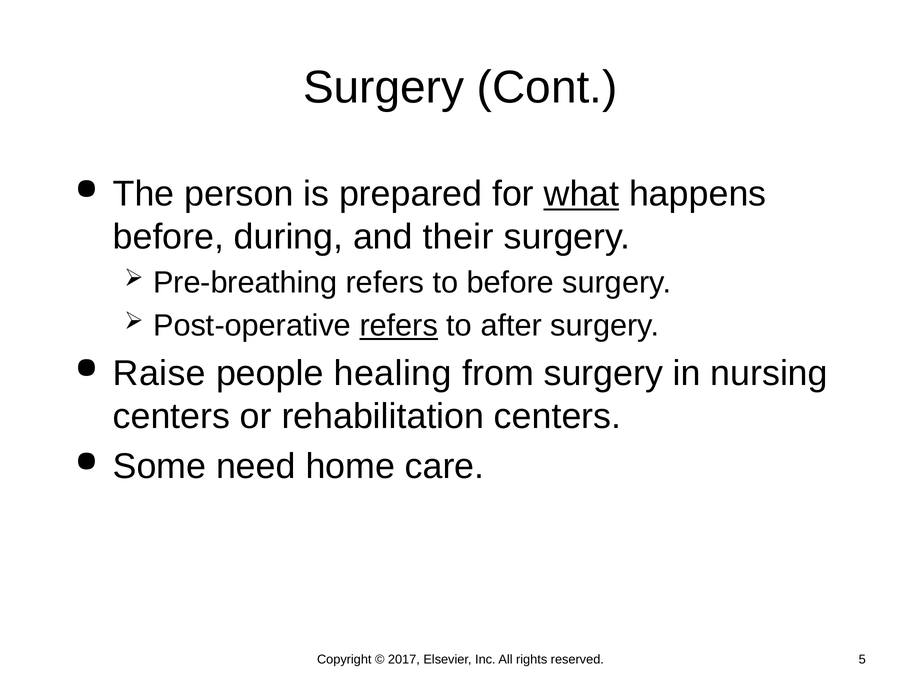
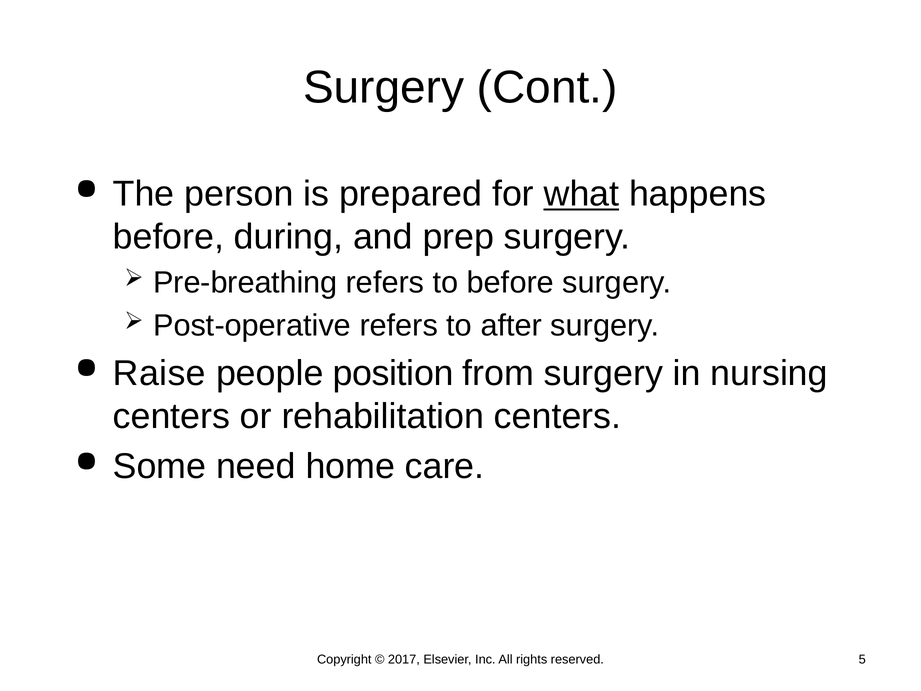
their: their -> prep
refers at (399, 326) underline: present -> none
healing: healing -> position
